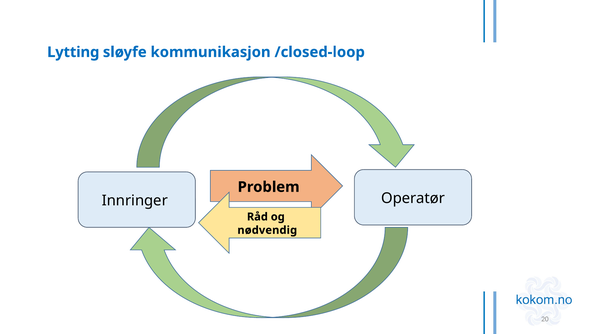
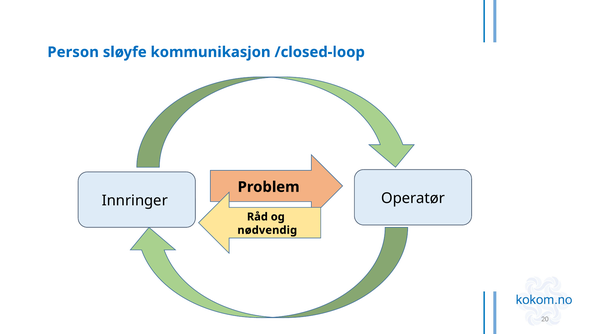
Lytting: Lytting -> Person
